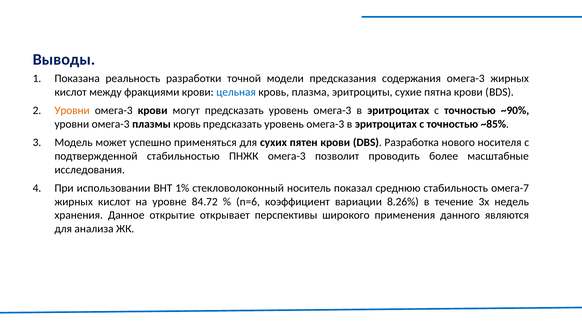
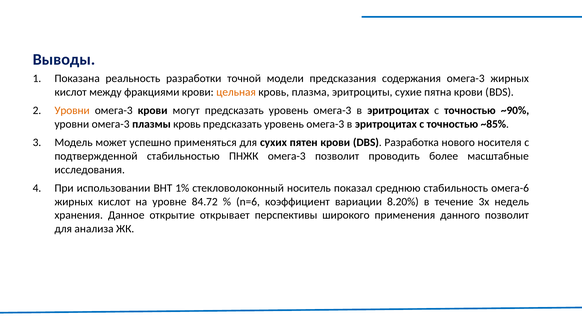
цельная colour: blue -> orange
омега-7: омега-7 -> омега-6
8.26%: 8.26% -> 8.20%
данного являются: являются -> позволит
